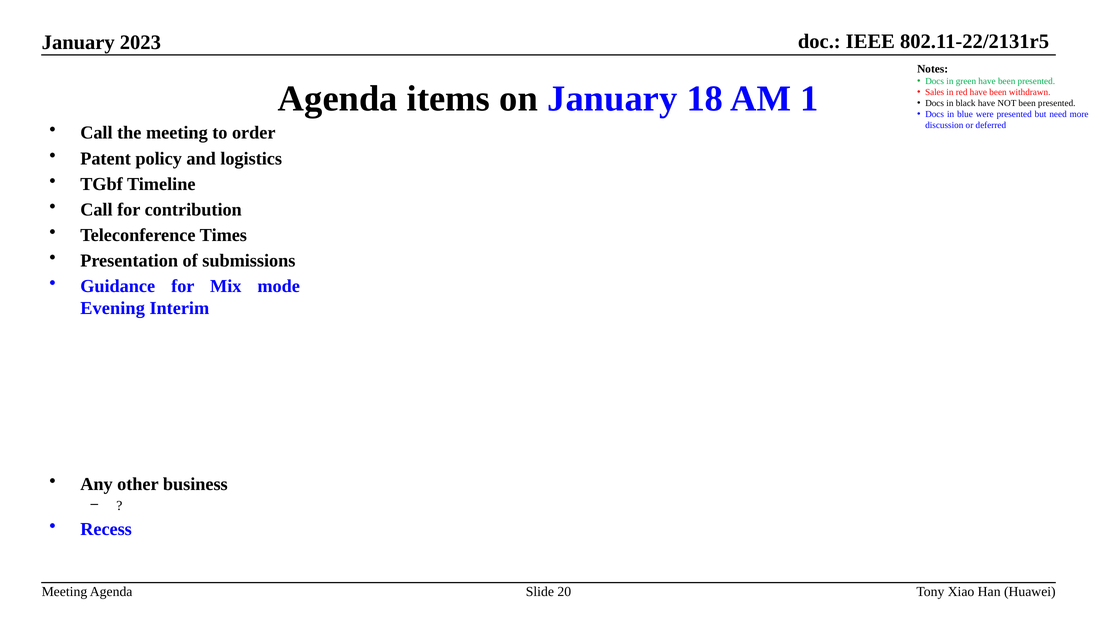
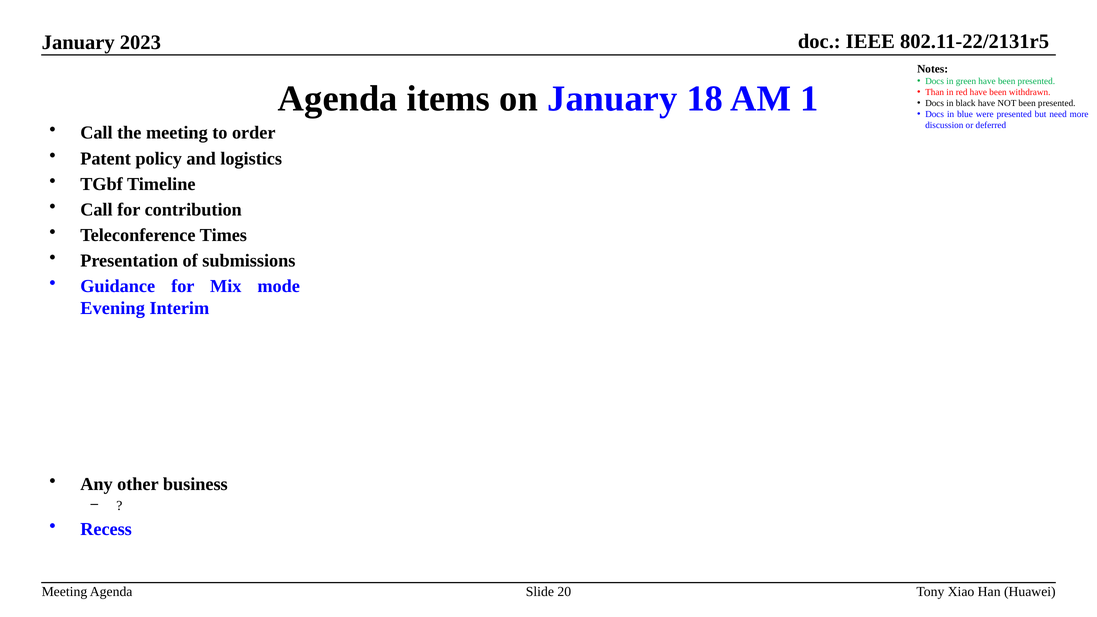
Sales: Sales -> Than
